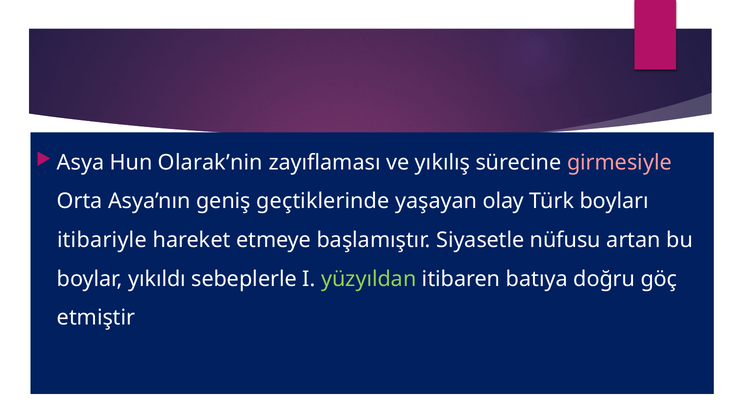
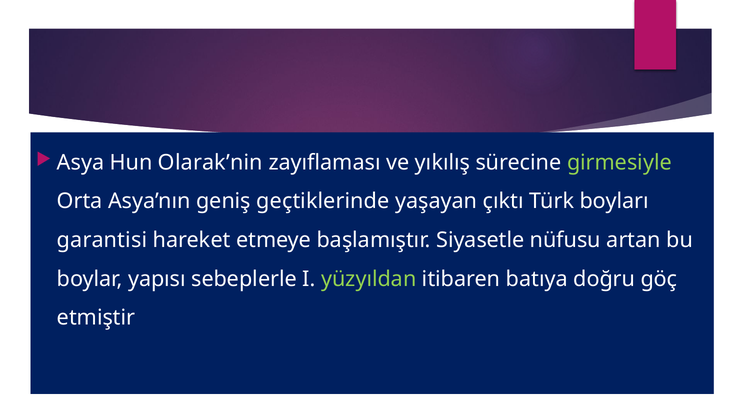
girmesiyle colour: pink -> light green
olay: olay -> çıktı
itibariyle: itibariyle -> garantisi
yıkıldı: yıkıldı -> yapısı
